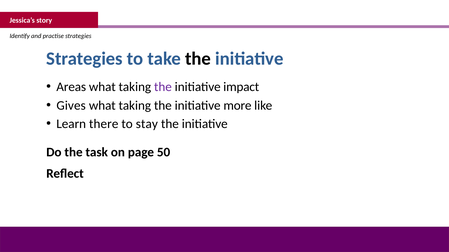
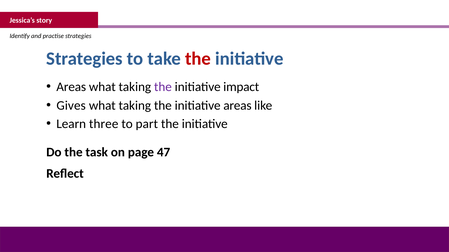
the at (198, 59) colour: black -> red
initiative more: more -> areas
there: there -> three
stay: stay -> part
50: 50 -> 47
